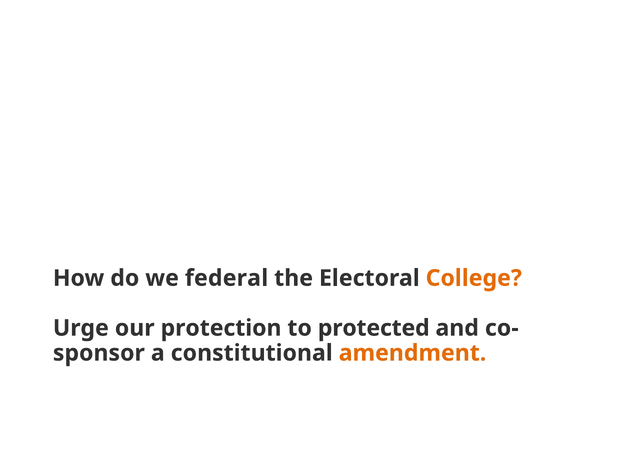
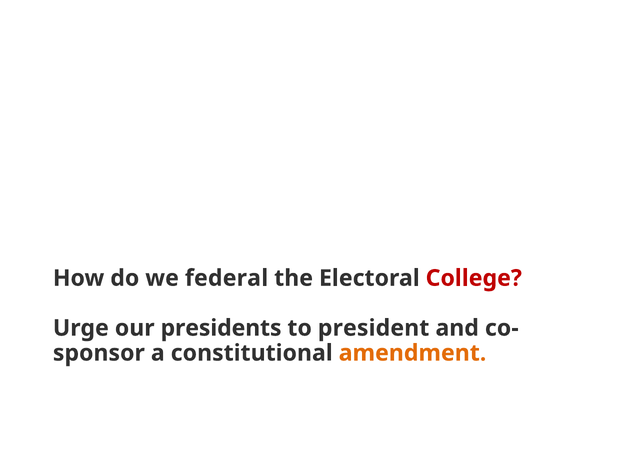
College colour: orange -> red
protection: protection -> presidents
protected: protected -> president
